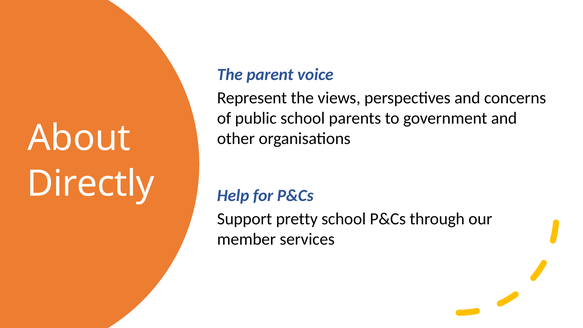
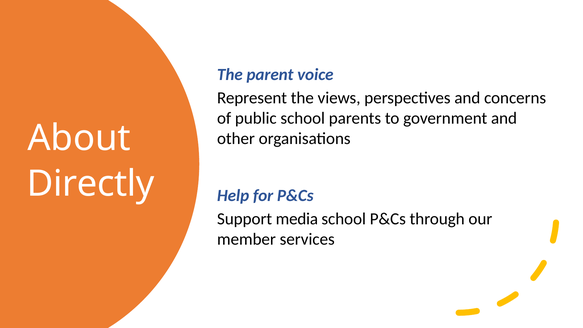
pretty: pretty -> media
